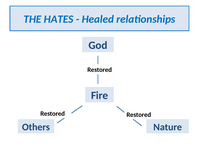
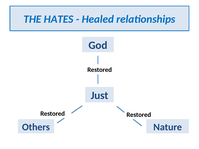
Fire: Fire -> Just
